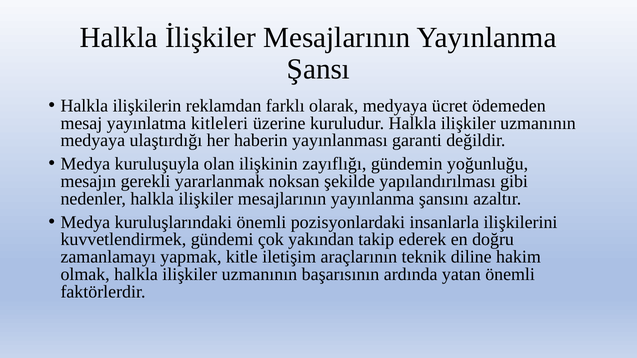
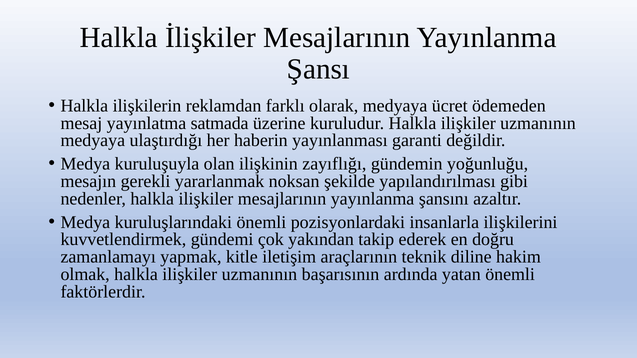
kitleleri: kitleleri -> satmada
